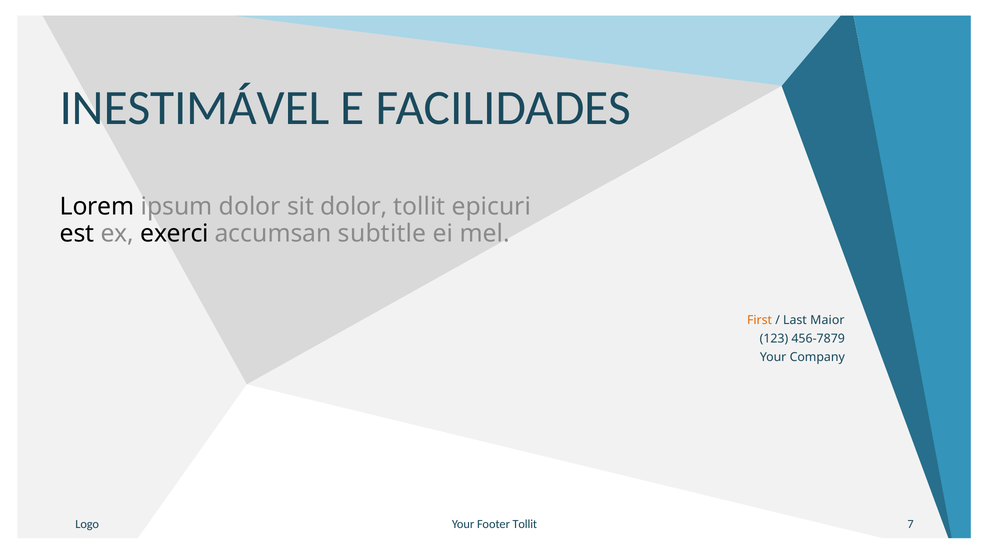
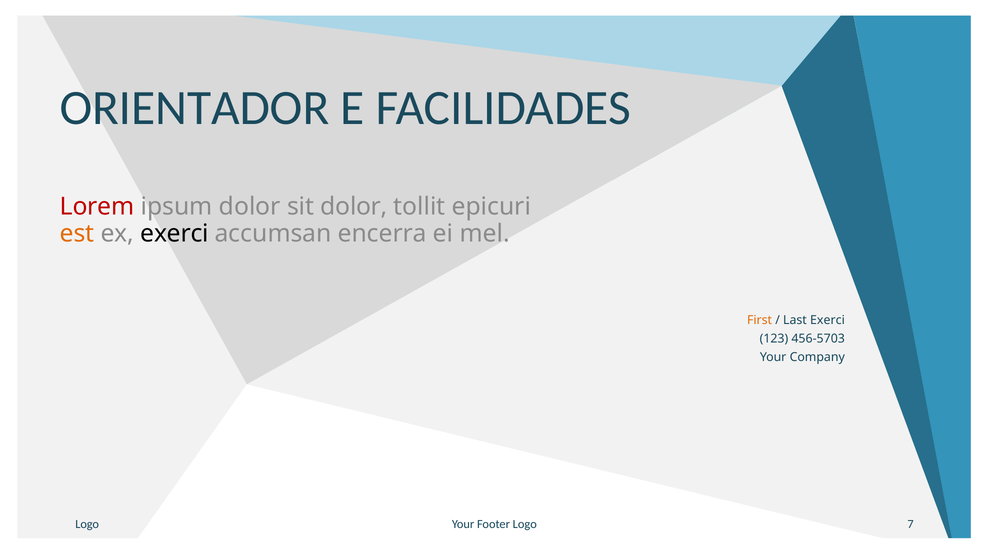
INESTIMÁVEL: INESTIMÁVEL -> ORIENTADOR
Lorem colour: black -> red
est colour: black -> orange
subtitle: subtitle -> encerra
Last Maior: Maior -> Exerci
456-7879: 456-7879 -> 456-5703
Footer Tollit: Tollit -> Logo
